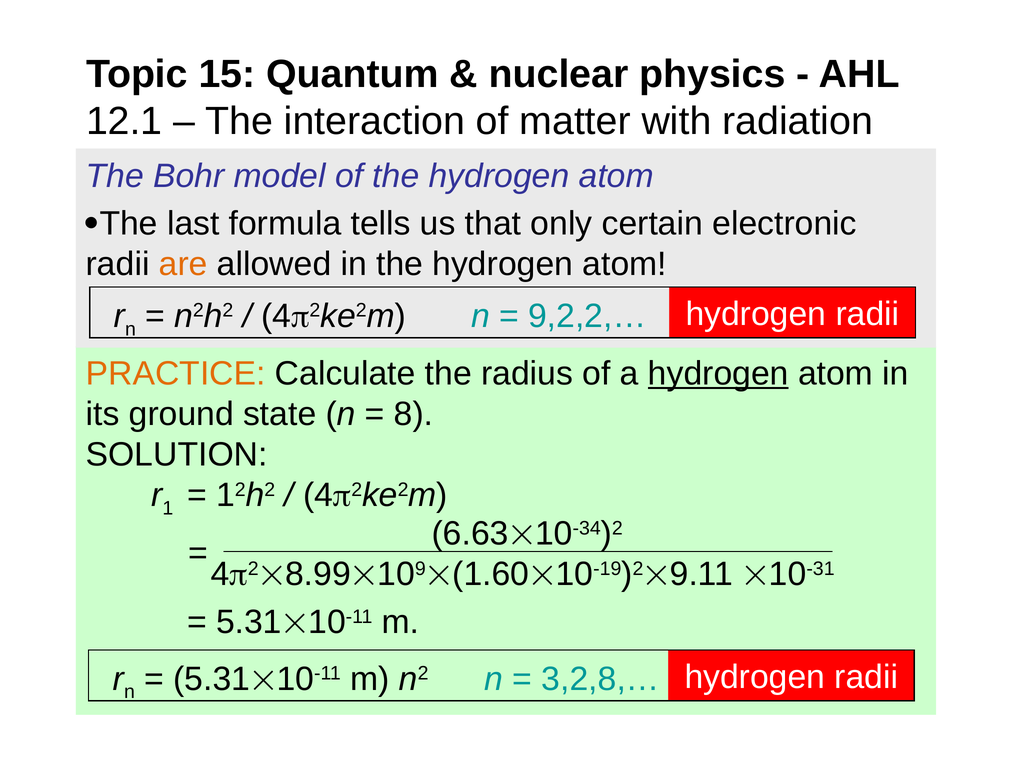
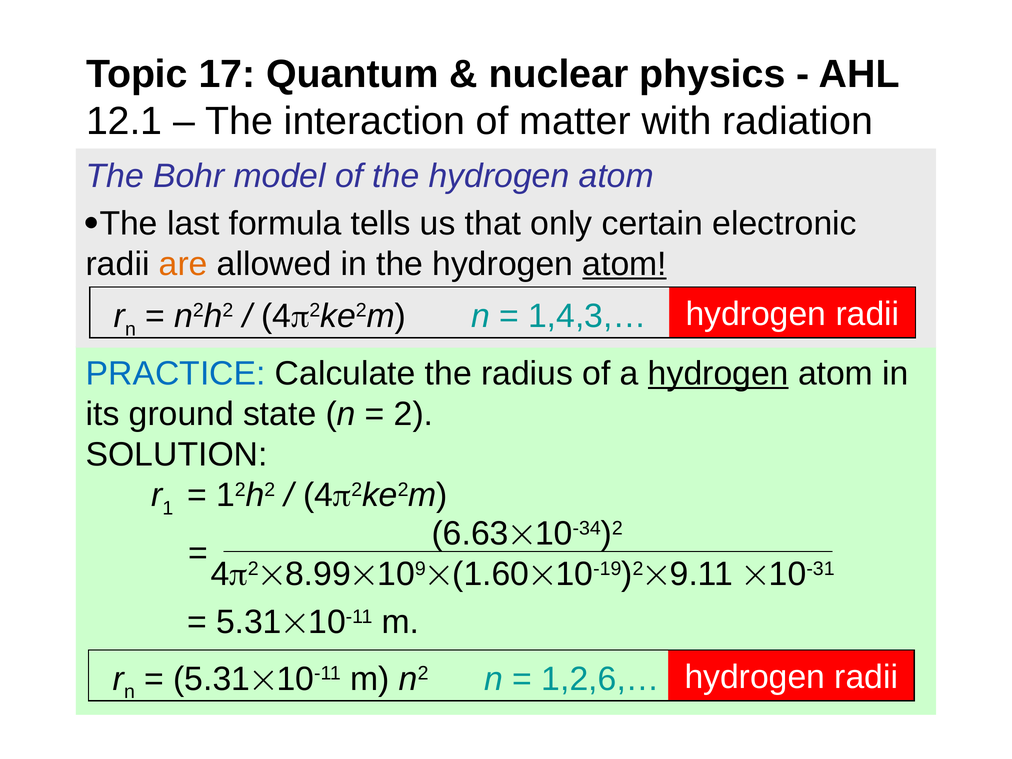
15: 15 -> 17
atom at (625, 264) underline: none -> present
9,2,2,…: 9,2,2,… -> 1,4,3,…
PRACTICE colour: orange -> blue
8: 8 -> 2
3,2,8,…: 3,2,8,… -> 1,2,6,…
